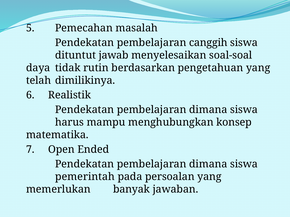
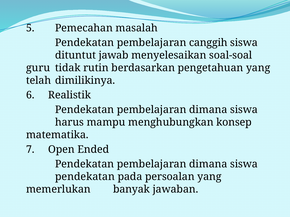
daya: daya -> guru
pemerintah at (85, 177): pemerintah -> pendekatan
